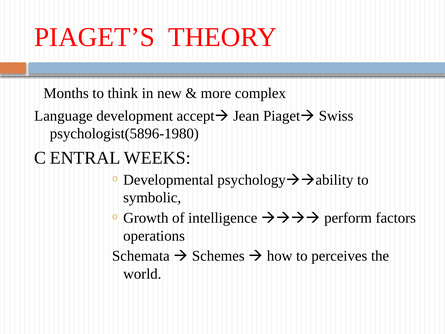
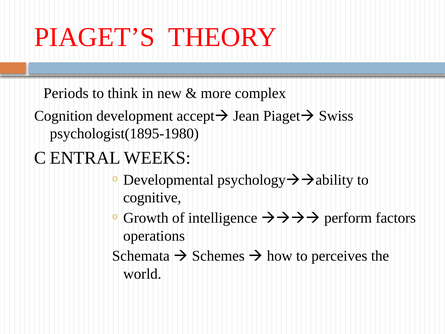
Months: Months -> Periods
Language: Language -> Cognition
psychologist(5896-1980: psychologist(5896-1980 -> psychologist(1895-1980
symbolic: symbolic -> cognitive
